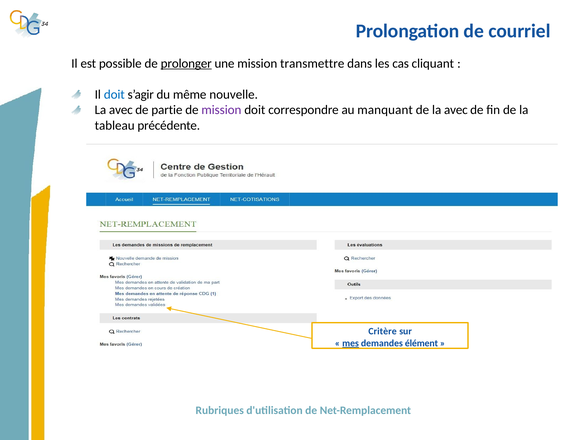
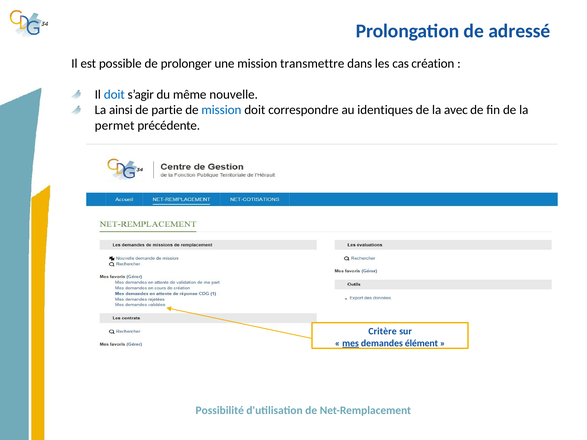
courriel: courriel -> adressé
prolonger underline: present -> none
cliquant: cliquant -> création
avec at (121, 110): avec -> ainsi
mission at (221, 110) colour: purple -> blue
manquant: manquant -> identiques
tableau: tableau -> permet
Rubriques: Rubriques -> Possibilité
